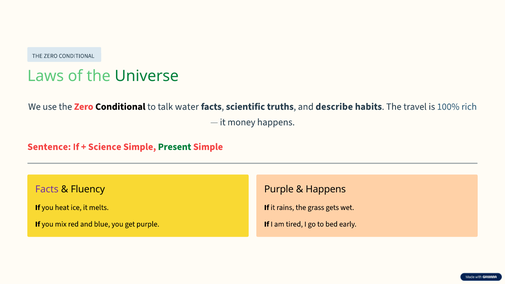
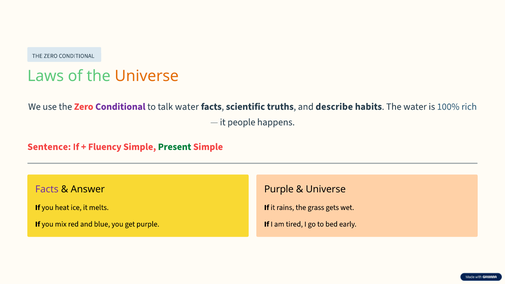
Universe at (147, 76) colour: green -> orange
Conditional at (120, 107) colour: black -> purple
The travel: travel -> water
money: money -> people
Science: Science -> Fluency
Fluency: Fluency -> Answer
Happens at (326, 189): Happens -> Universe
